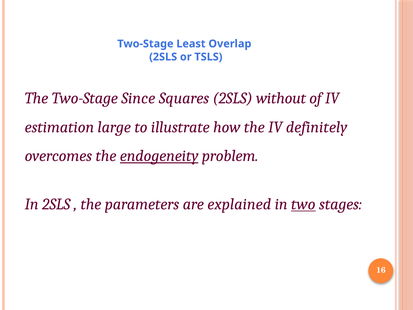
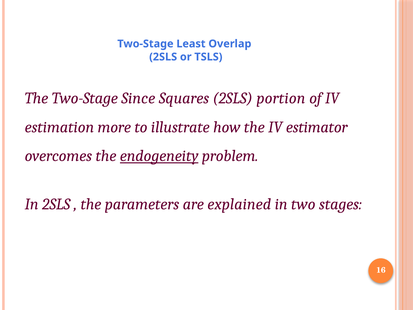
without: without -> portion
large: large -> more
definitely: definitely -> estimator
two underline: present -> none
